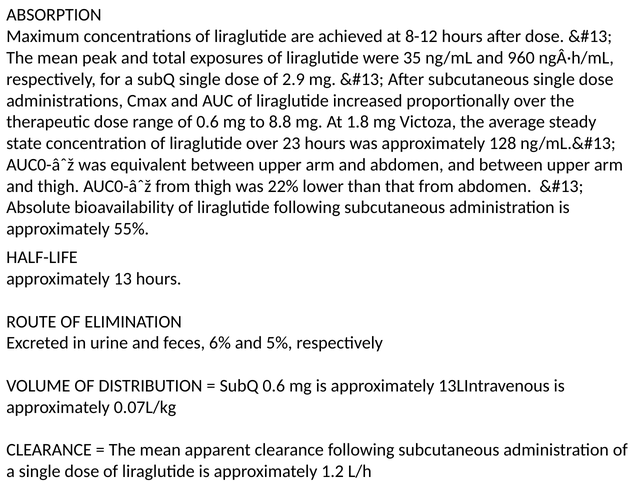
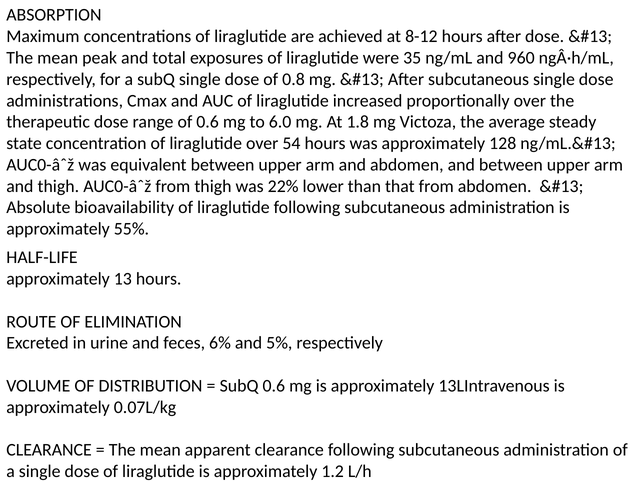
2.9: 2.9 -> 0.8
8.8: 8.8 -> 6.0
23: 23 -> 54
